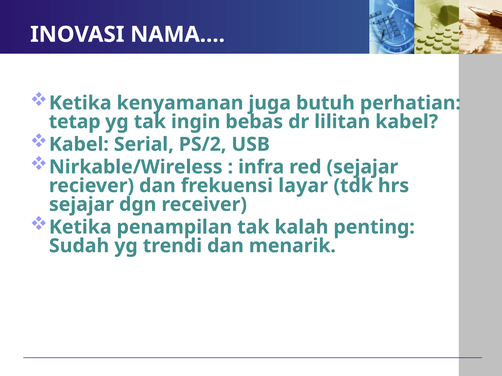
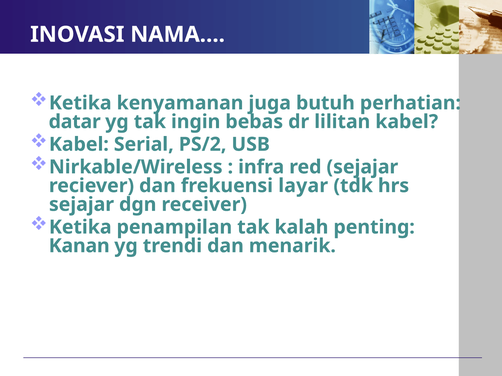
tetap: tetap -> datar
Sudah: Sudah -> Kanan
